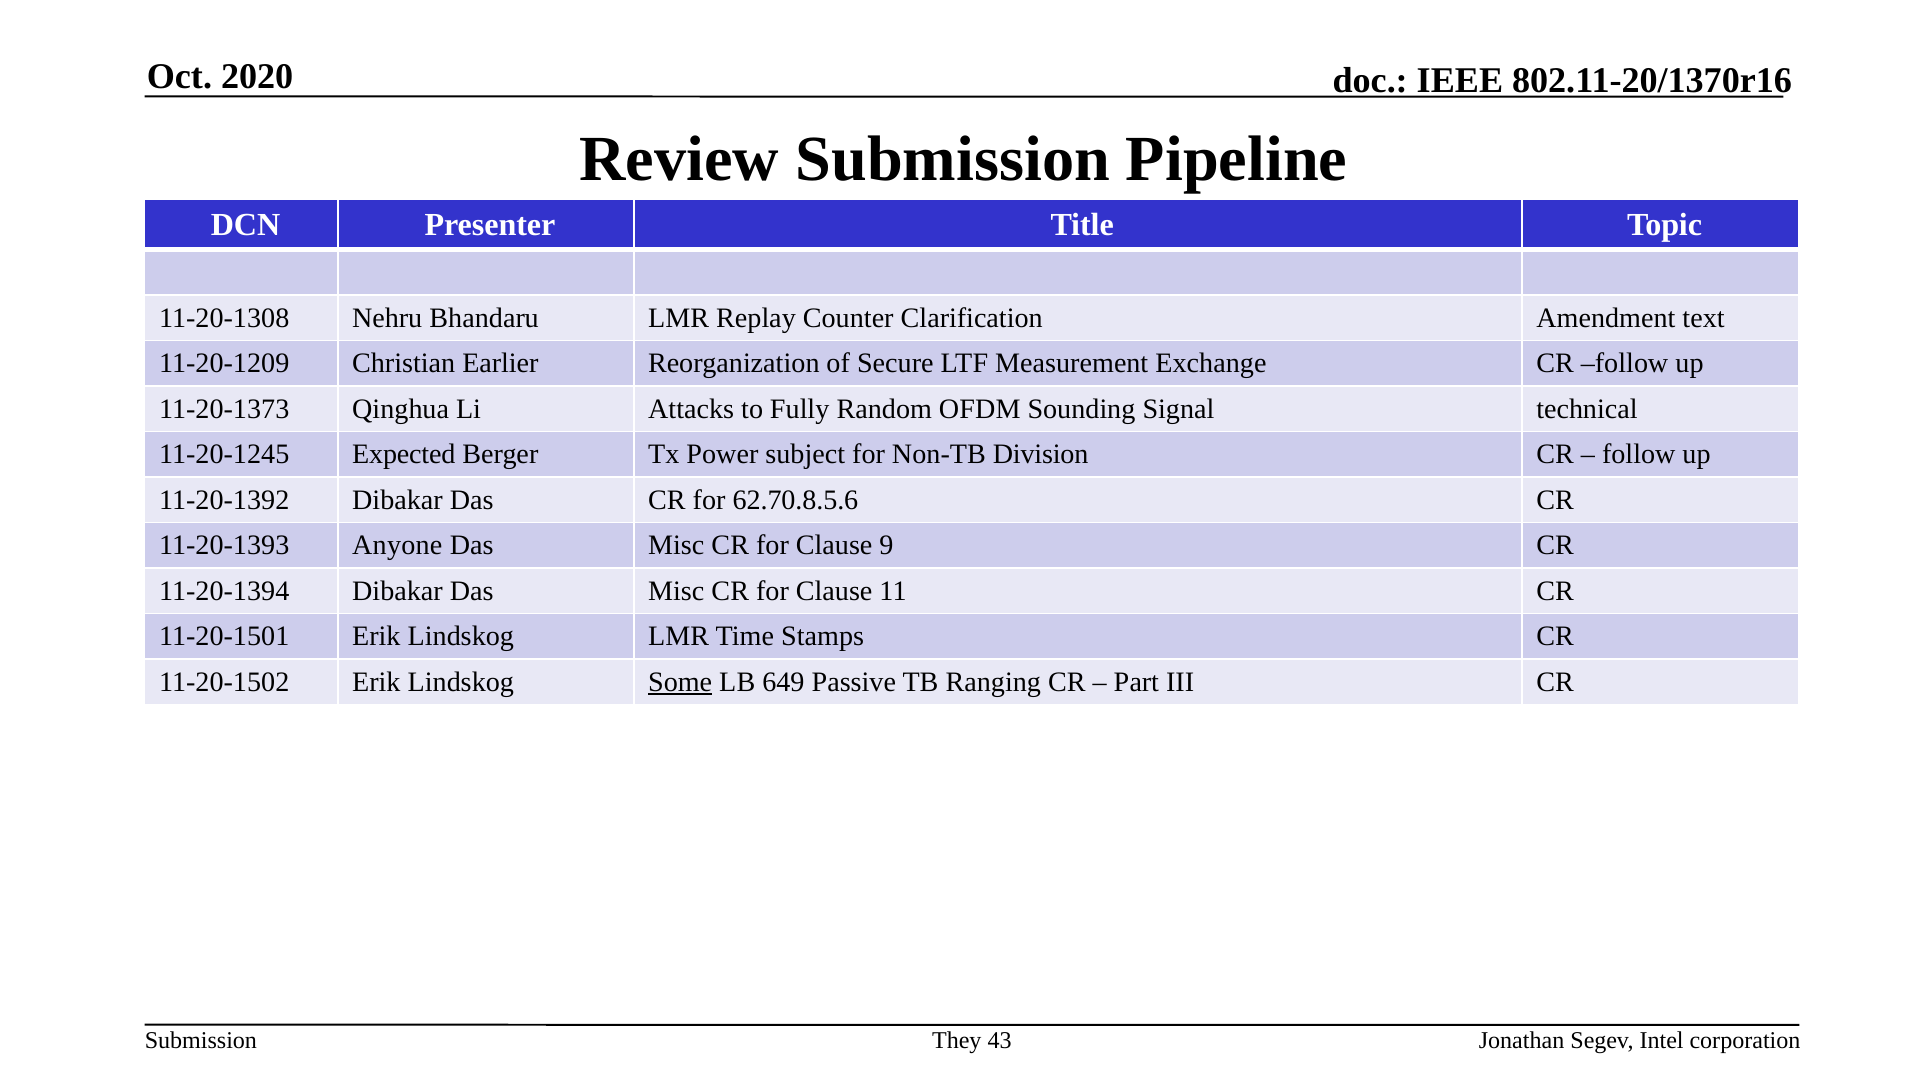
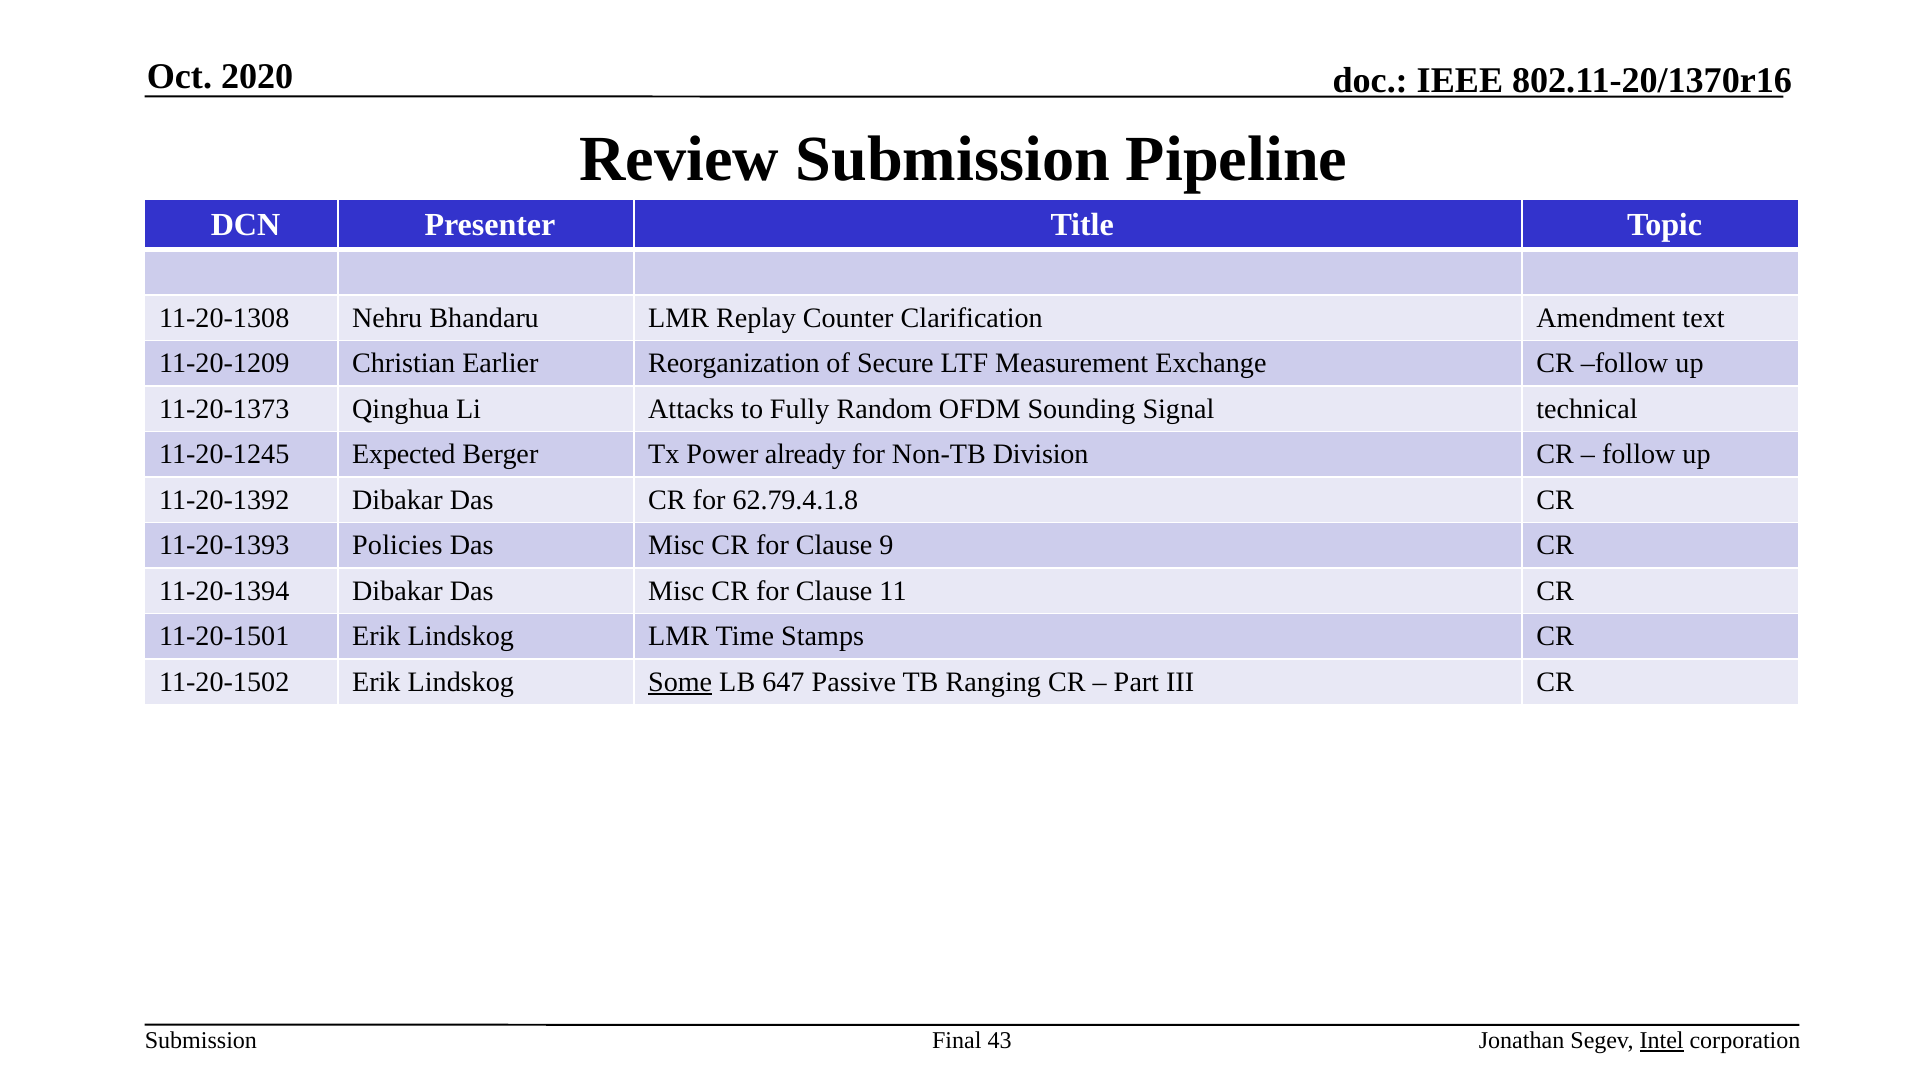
subject: subject -> already
62.70.8.5.6: 62.70.8.5.6 -> 62.79.4.1.8
Anyone: Anyone -> Policies
649: 649 -> 647
They: They -> Final
Intel underline: none -> present
